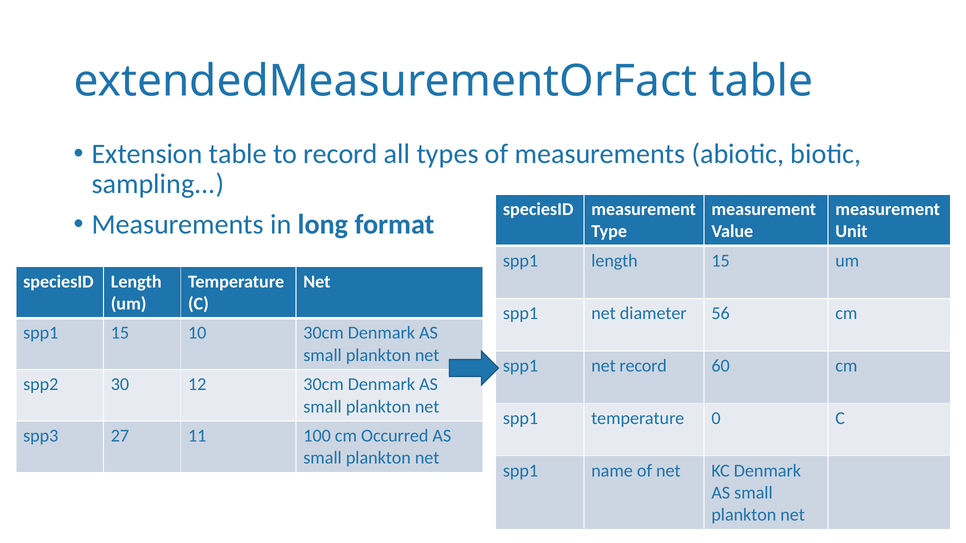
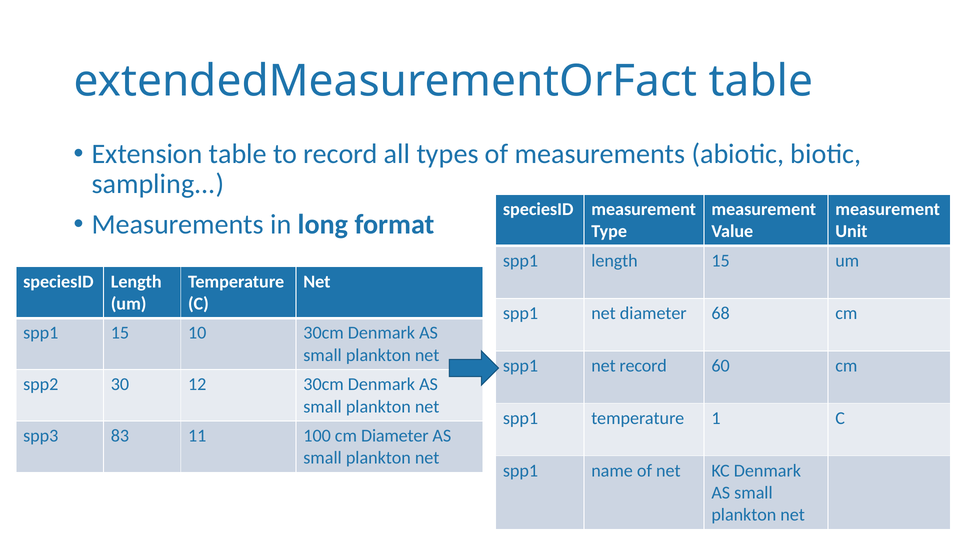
56: 56 -> 68
0: 0 -> 1
27: 27 -> 83
cm Occurred: Occurred -> Diameter
